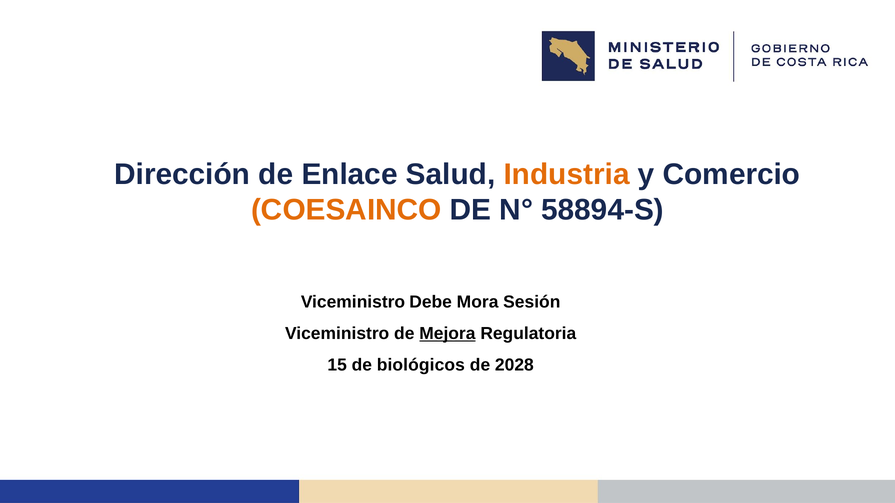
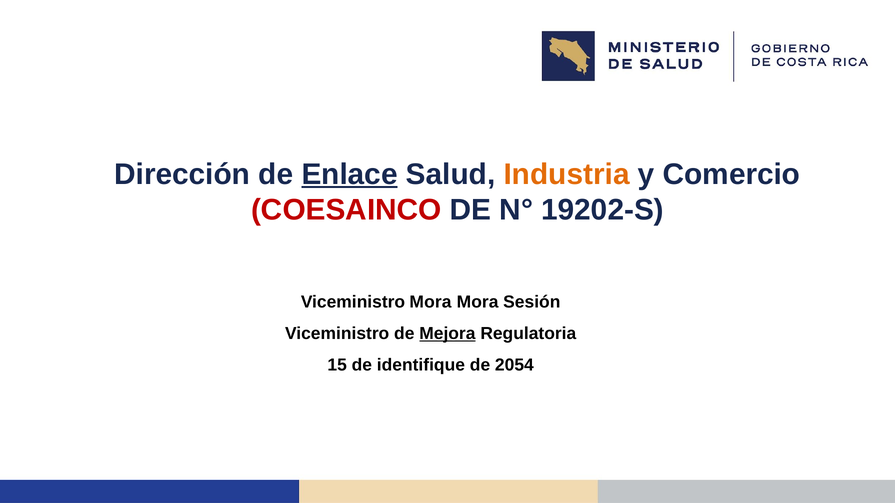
Enlace underline: none -> present
COESAINCO colour: orange -> red
58894-S: 58894-S -> 19202-S
Viceministro Debe: Debe -> Mora
biológicos: biológicos -> identifique
2028: 2028 -> 2054
